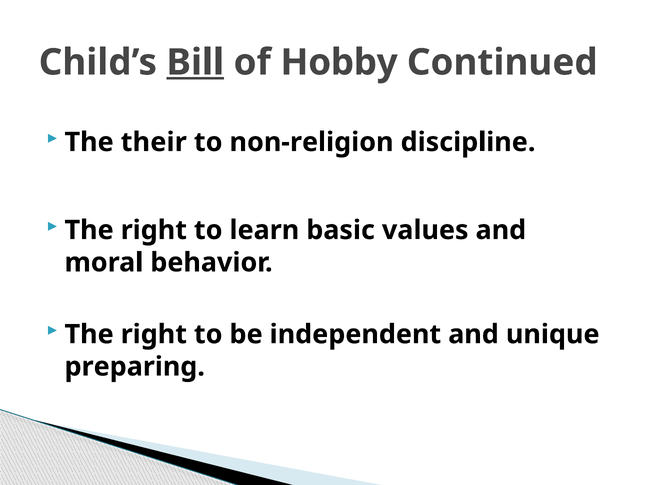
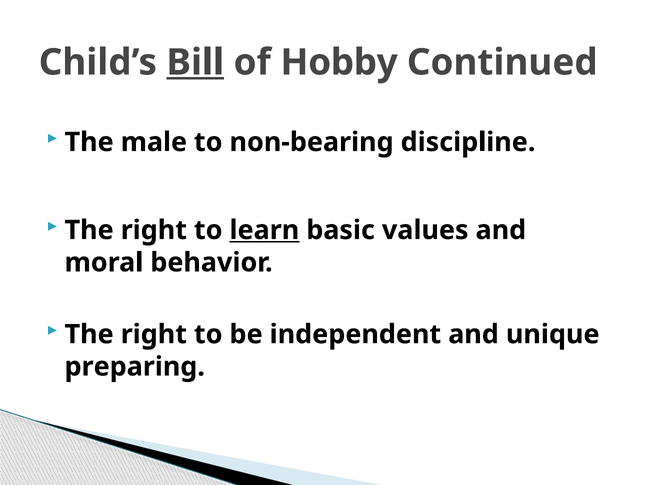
their: their -> male
non-religion: non-religion -> non-bearing
learn underline: none -> present
